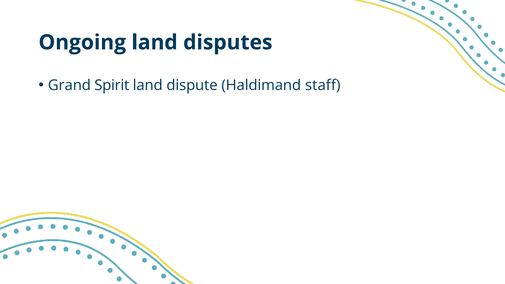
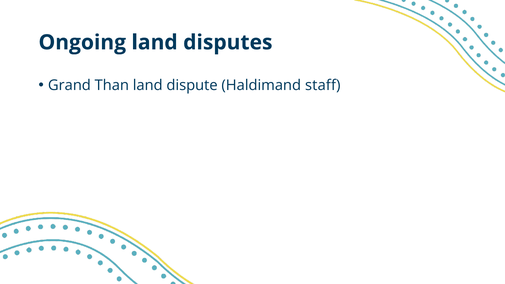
Spirit: Spirit -> Than
